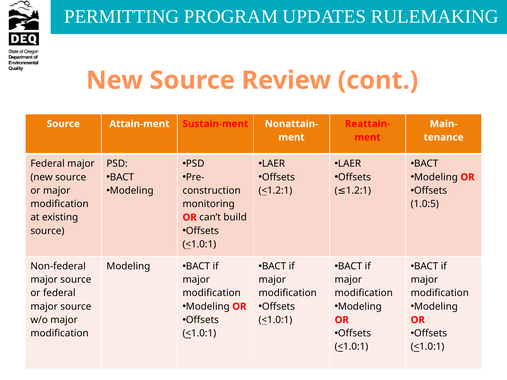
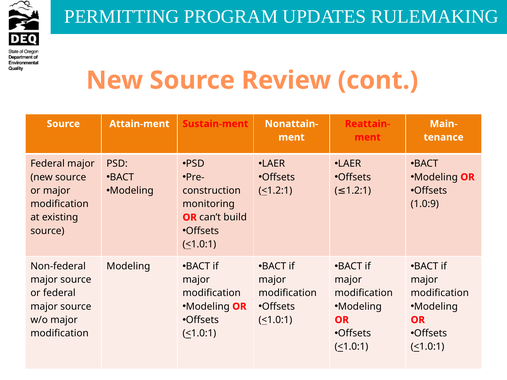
1.0:5: 1.0:5 -> 1.0:9
